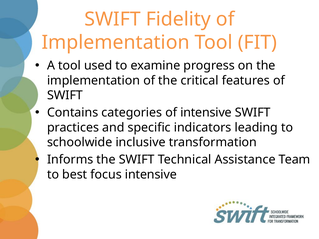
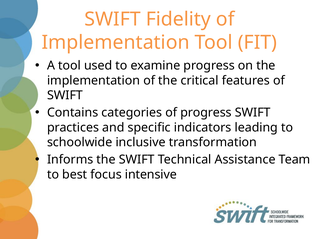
of intensive: intensive -> progress
